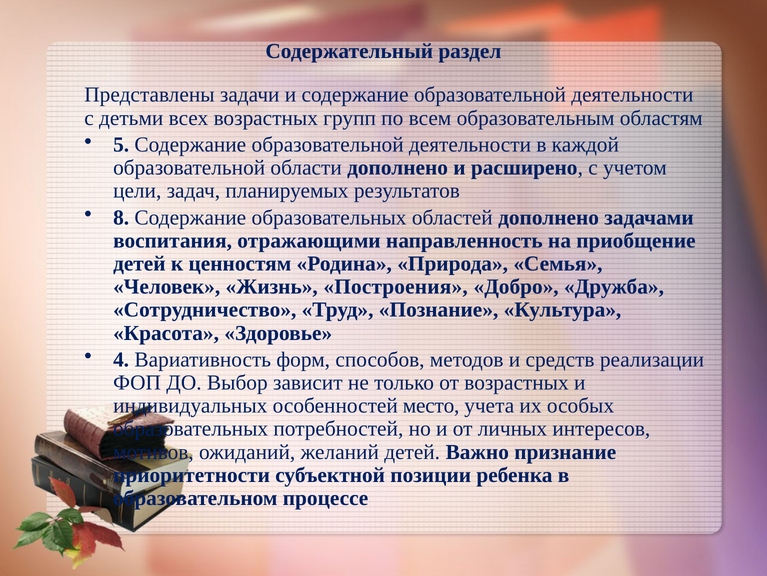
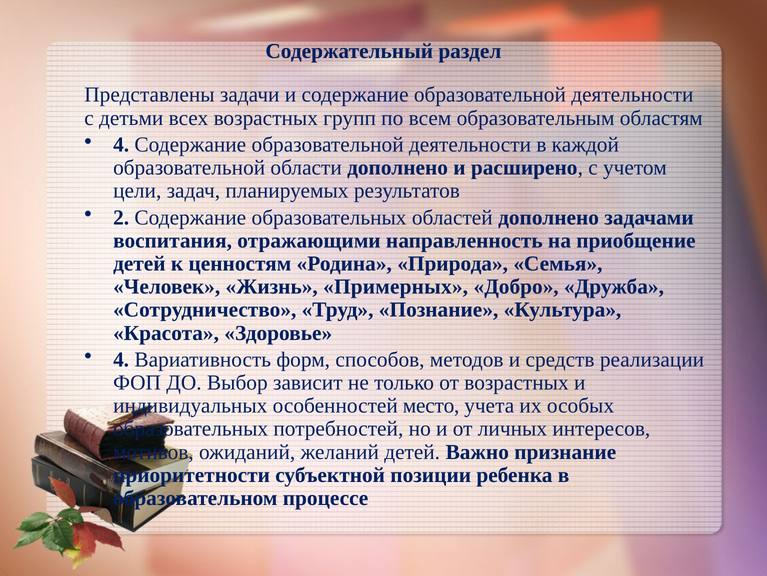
5 at (121, 145): 5 -> 4
8: 8 -> 2
Построения: Построения -> Примерных
